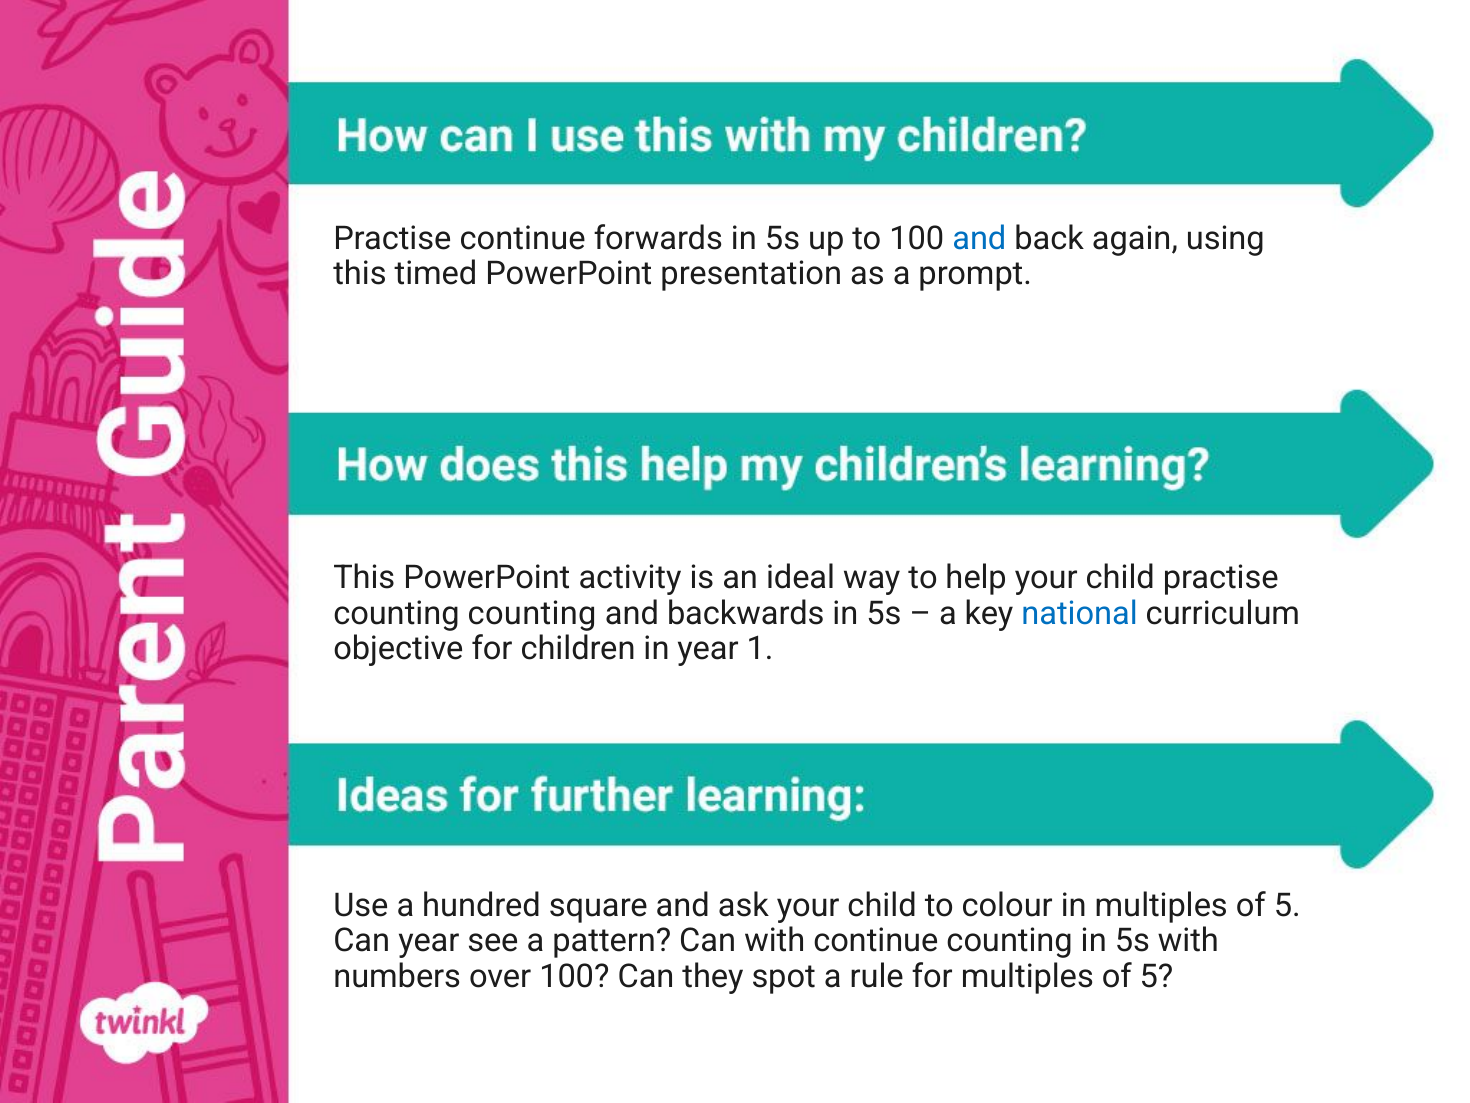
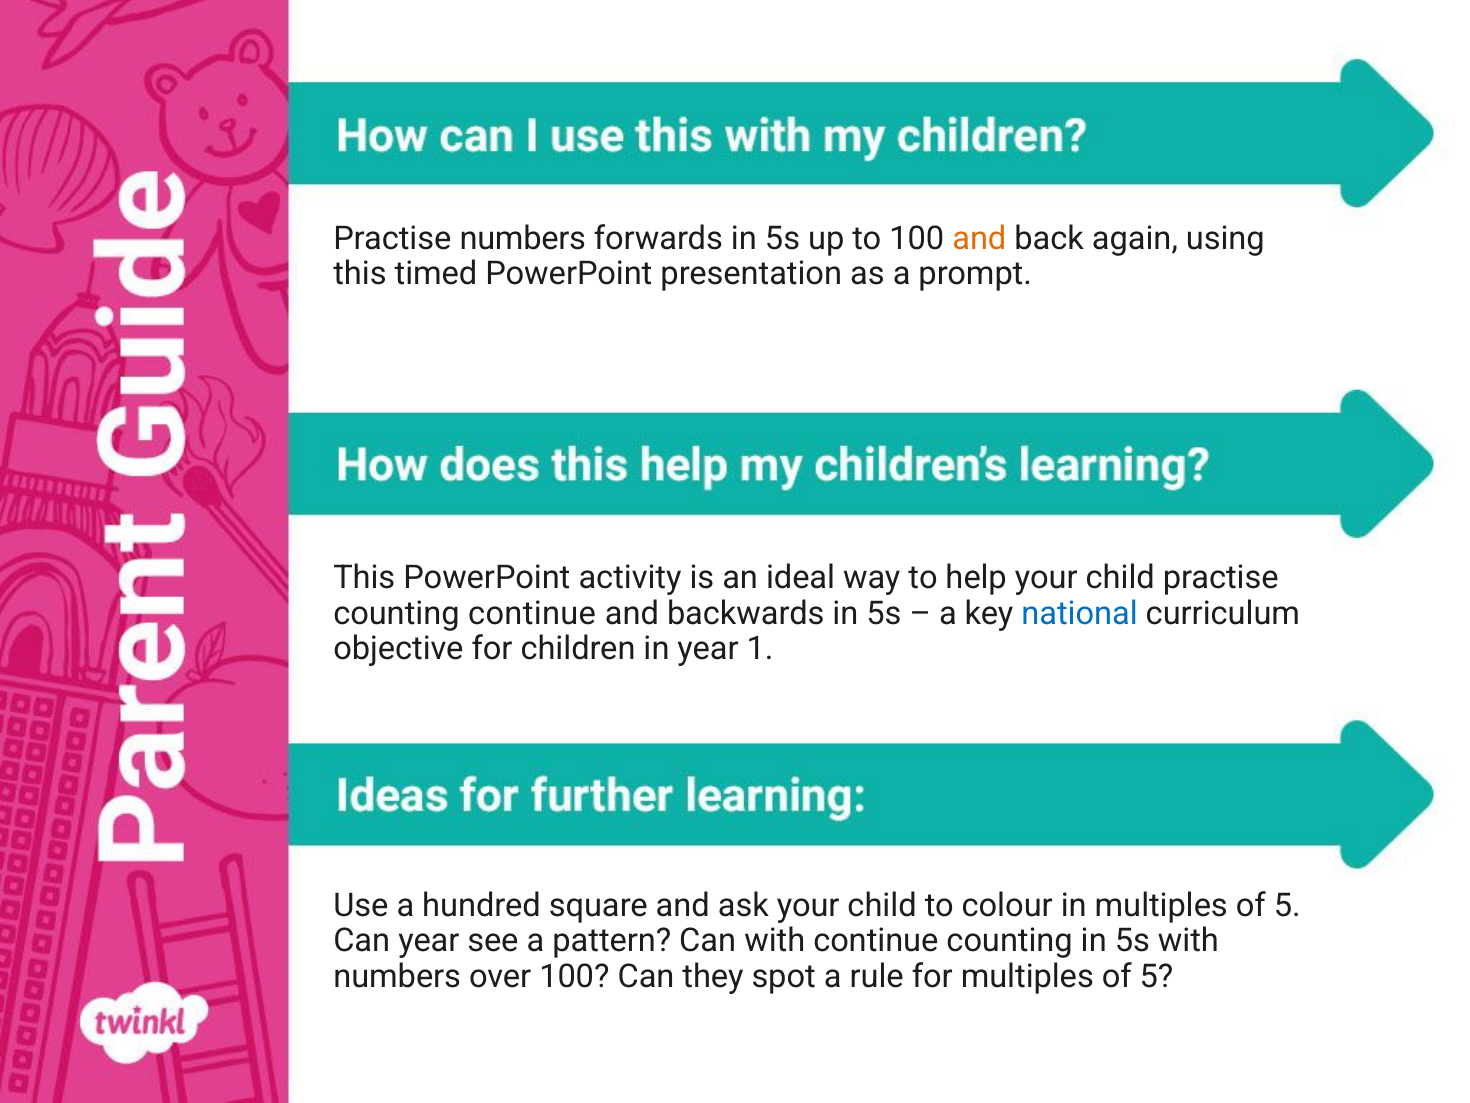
Practise continue: continue -> numbers
and at (979, 238) colour: blue -> orange
counting counting: counting -> continue
